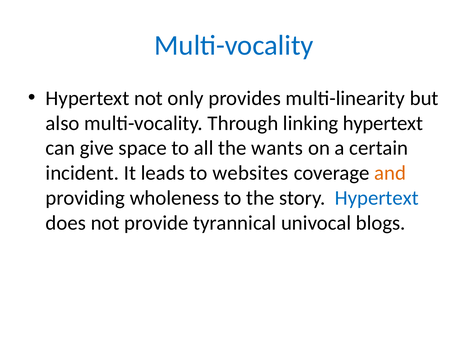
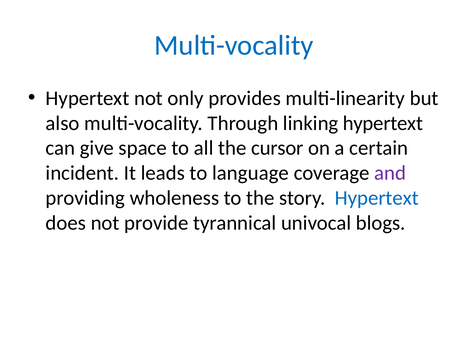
wants: wants -> cursor
websites: websites -> language
and colour: orange -> purple
